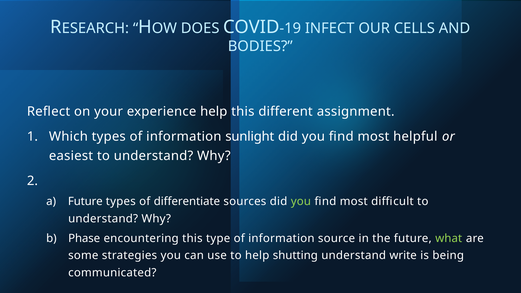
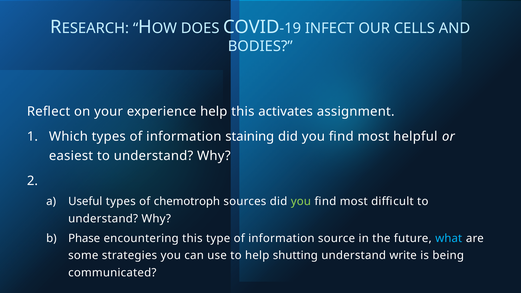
different: different -> activates
sunlight: sunlight -> staining
Future at (85, 202): Future -> Useful
differentiate: differentiate -> chemotroph
what colour: light green -> light blue
